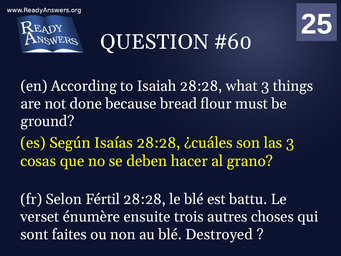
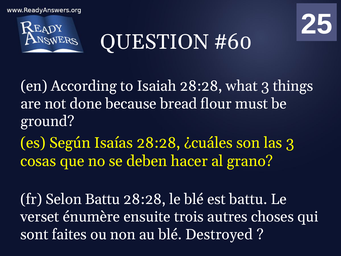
Selon Fértil: Fértil -> Battu
